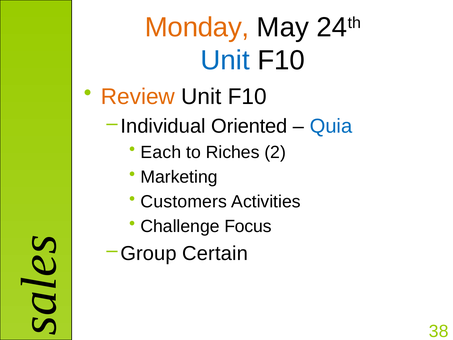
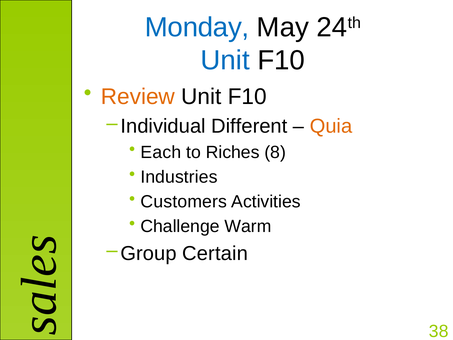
Monday colour: orange -> blue
Oriented: Oriented -> Different
Quia colour: blue -> orange
2: 2 -> 8
Marketing: Marketing -> Industries
Focus: Focus -> Warm
